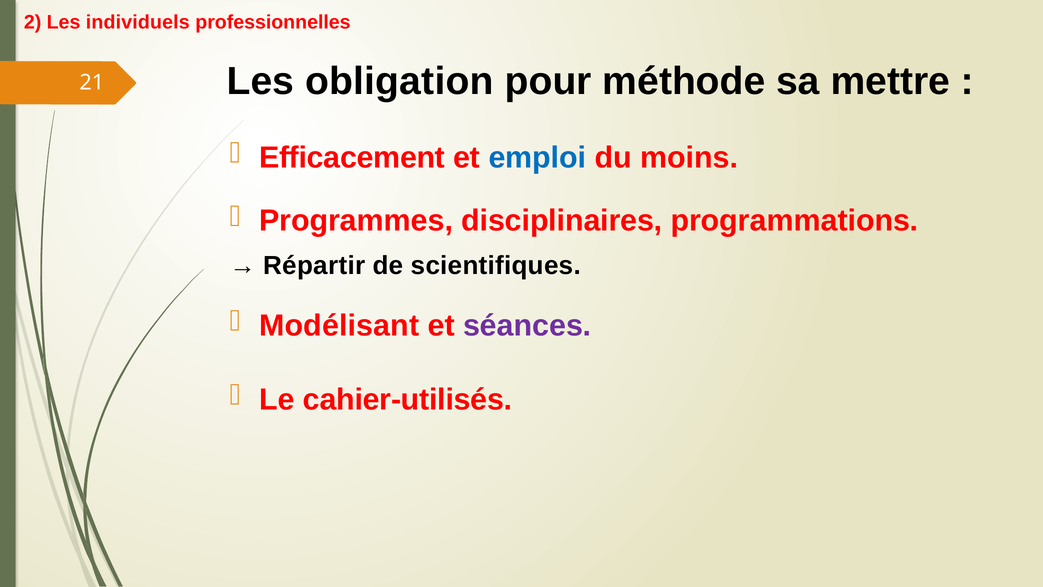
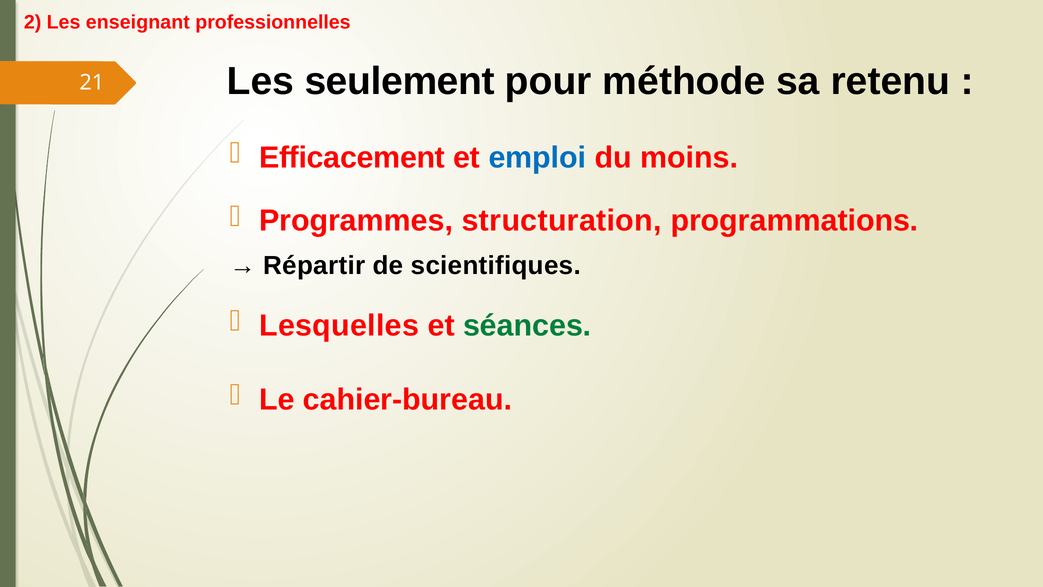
individuels: individuels -> enseignant
obligation: obligation -> seulement
mettre: mettre -> retenu
disciplinaires: disciplinaires -> structuration
Modélisant: Modélisant -> Lesquelles
séances colour: purple -> green
cahier-utilisés: cahier-utilisés -> cahier-bureau
